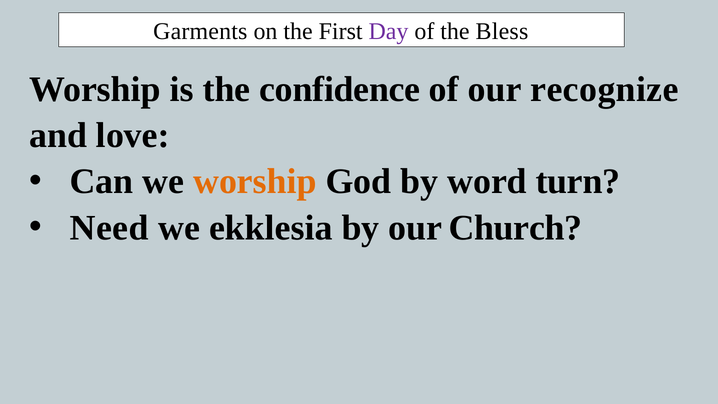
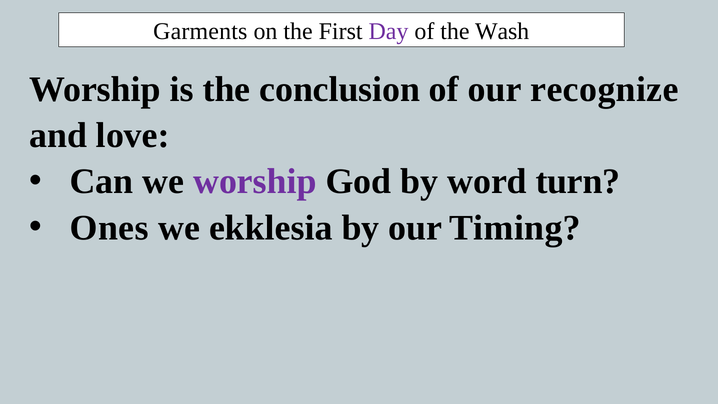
Bless: Bless -> Wash
confidence: confidence -> conclusion
worship at (255, 182) colour: orange -> purple
Need: Need -> Ones
Church: Church -> Timing
